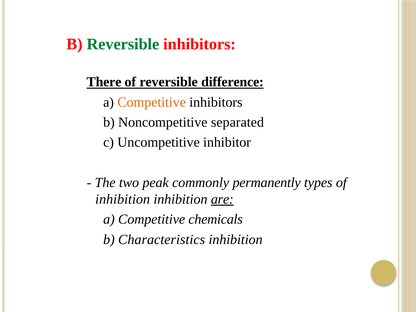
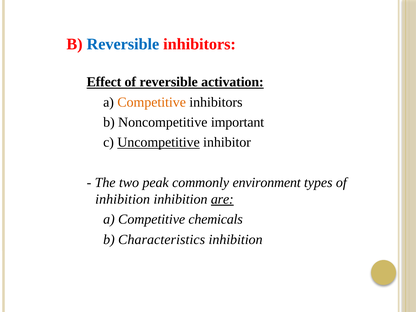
Reversible at (123, 44) colour: green -> blue
There: There -> Effect
difference: difference -> activation
separated: separated -> important
Uncompetitive underline: none -> present
permanently: permanently -> environment
